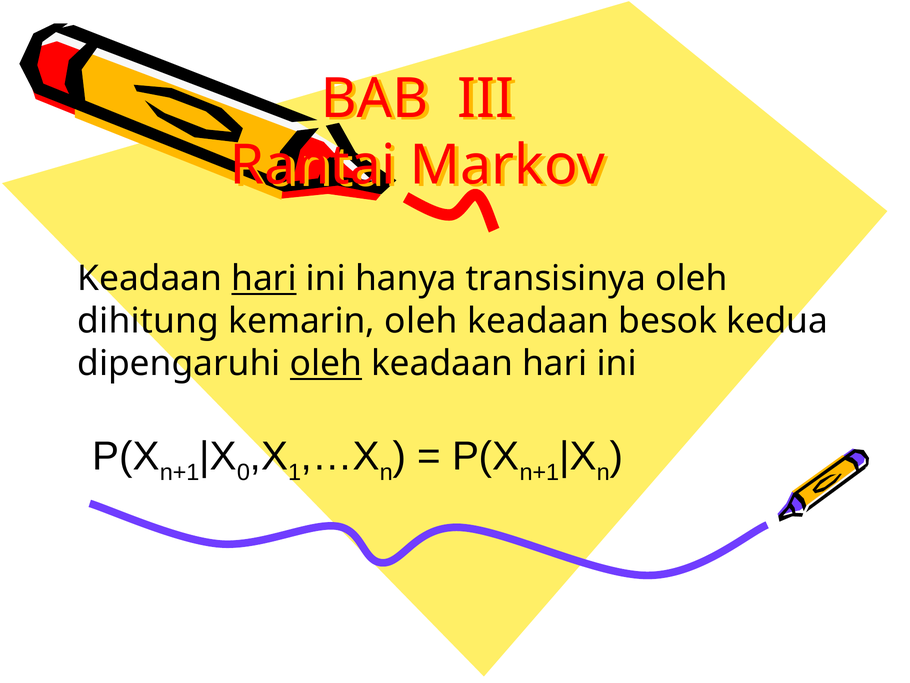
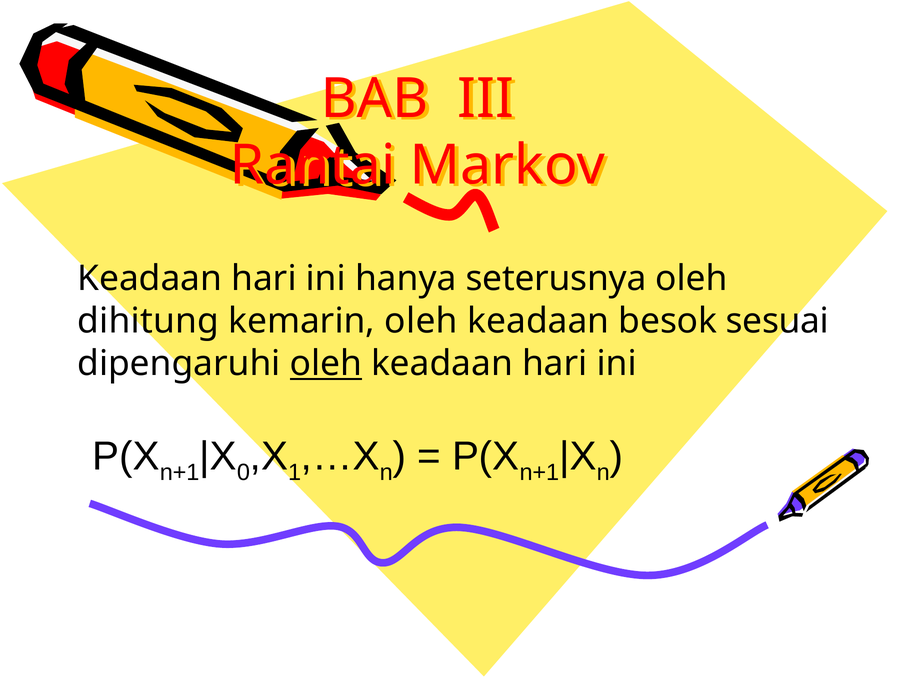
hari at (264, 279) underline: present -> none
transisinya: transisinya -> seterusnya
kedua: kedua -> sesuai
